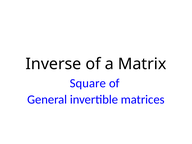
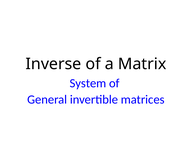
Square: Square -> System
